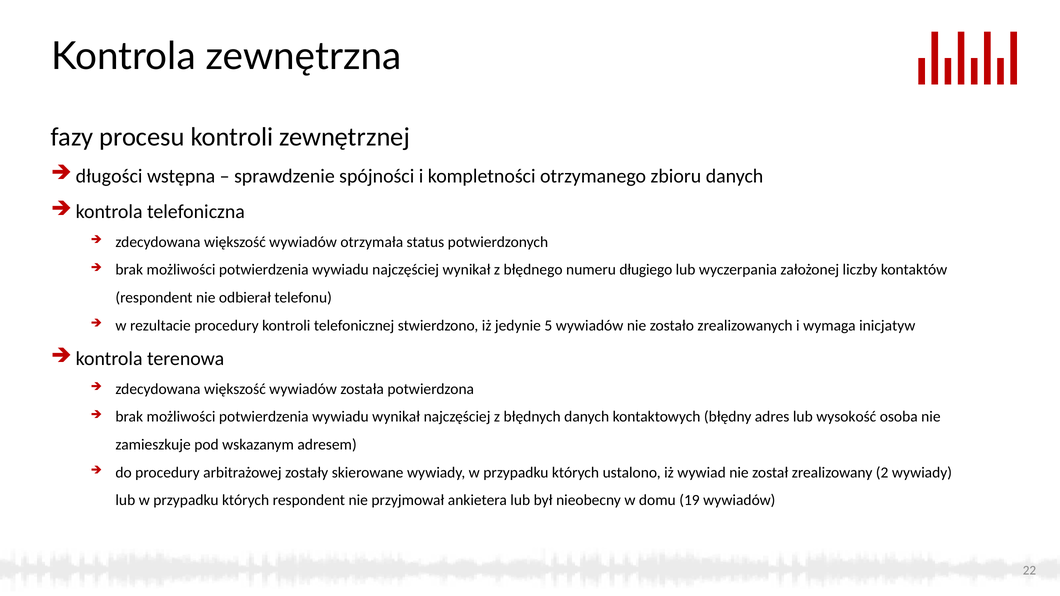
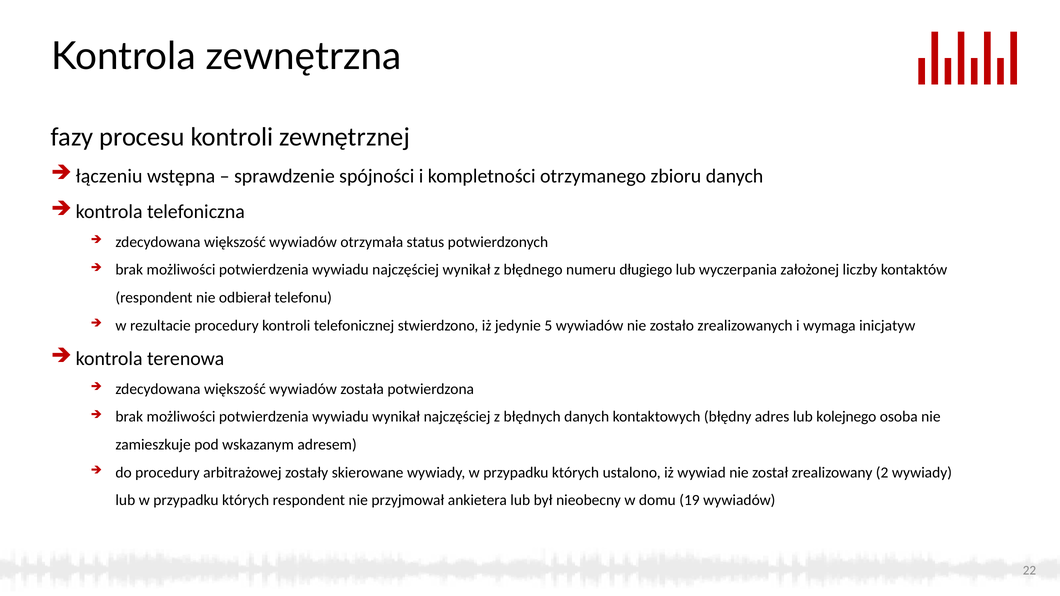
długości: długości -> łączeniu
wysokość: wysokość -> kolejnego
